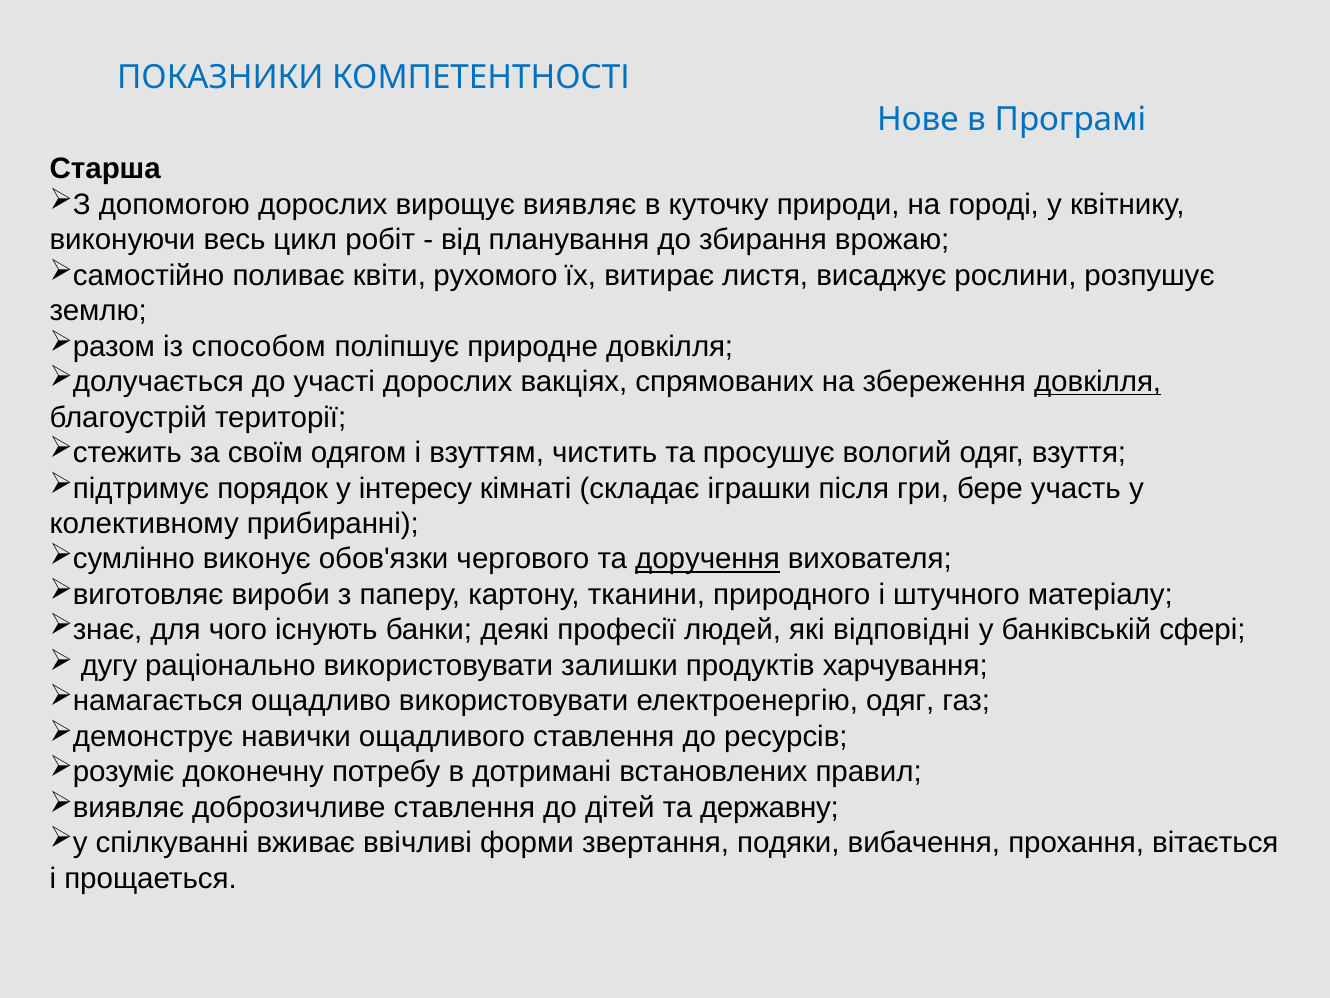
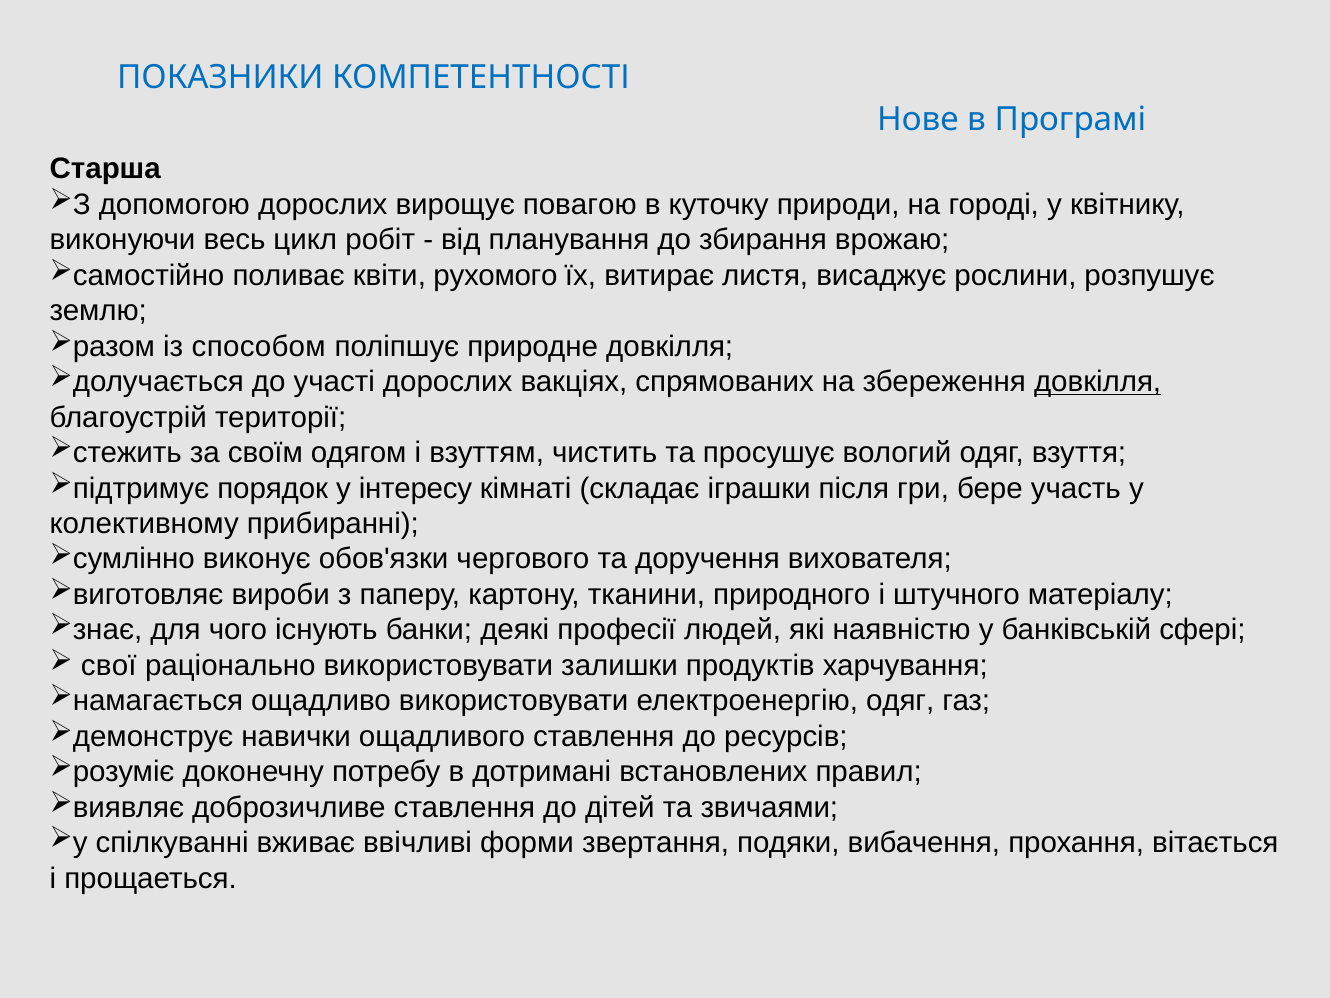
виявляє: виявляє -> повагою
доручення underline: present -> none
відповідні: відповідні -> наявністю
дугу: дугу -> свої
державну: державну -> звичаями
